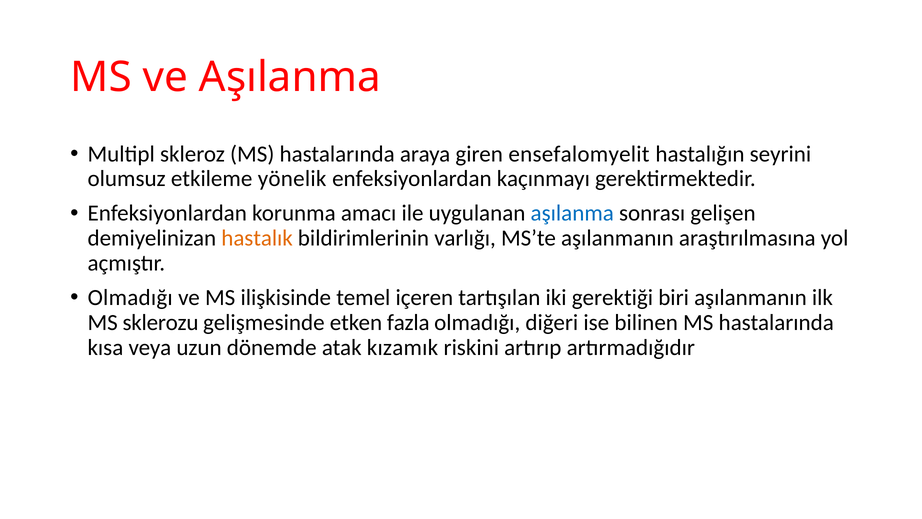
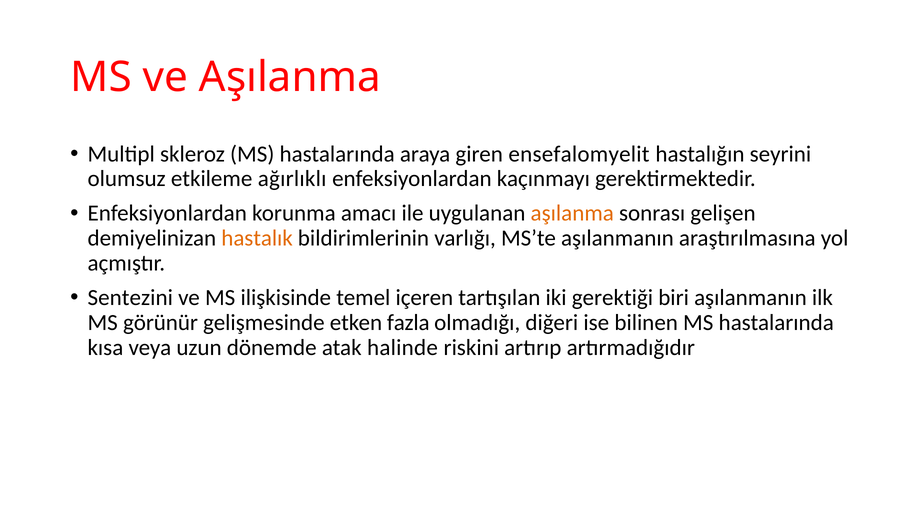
yönelik: yönelik -> ağırlıklı
aşılanma at (572, 213) colour: blue -> orange
Olmadığı at (130, 297): Olmadığı -> Sentezini
sklerozu: sklerozu -> görünür
kızamık: kızamık -> halinde
